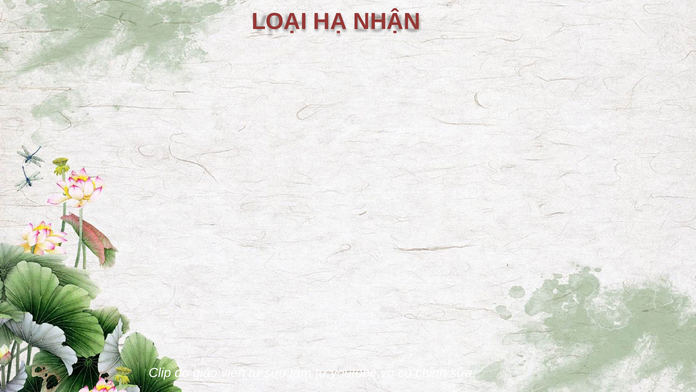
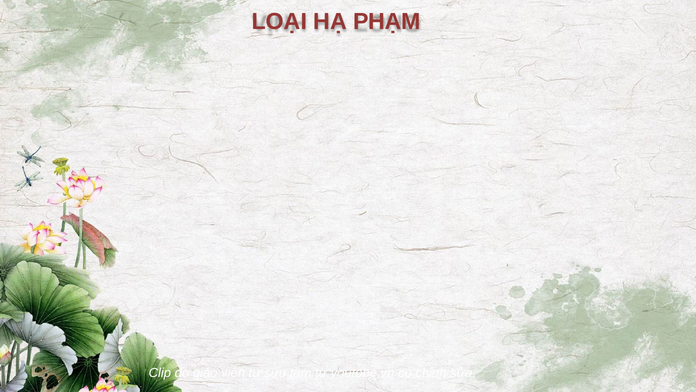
NHẬN: NHẬN -> PHẠM
